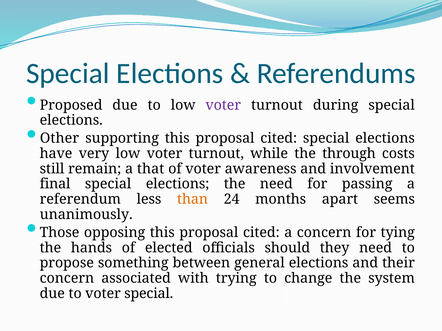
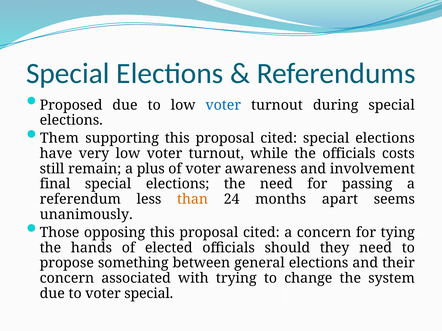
voter at (223, 105) colour: purple -> blue
Other: Other -> Them
the through: through -> officials
that: that -> plus
